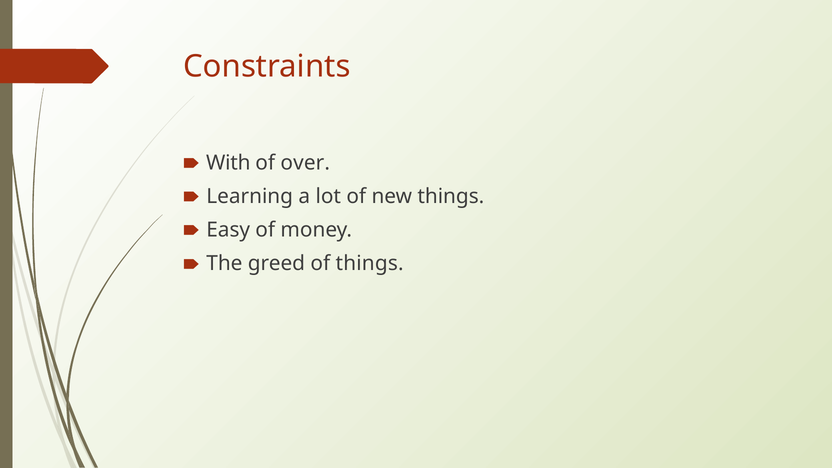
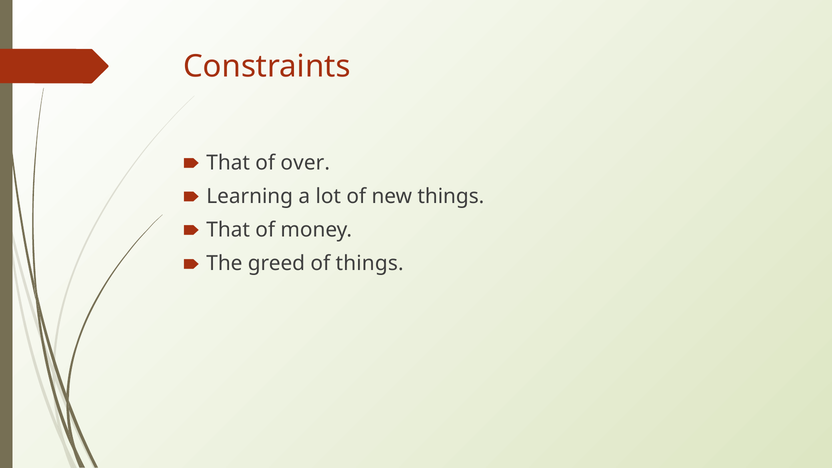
With at (228, 163): With -> That
Easy at (228, 230): Easy -> That
